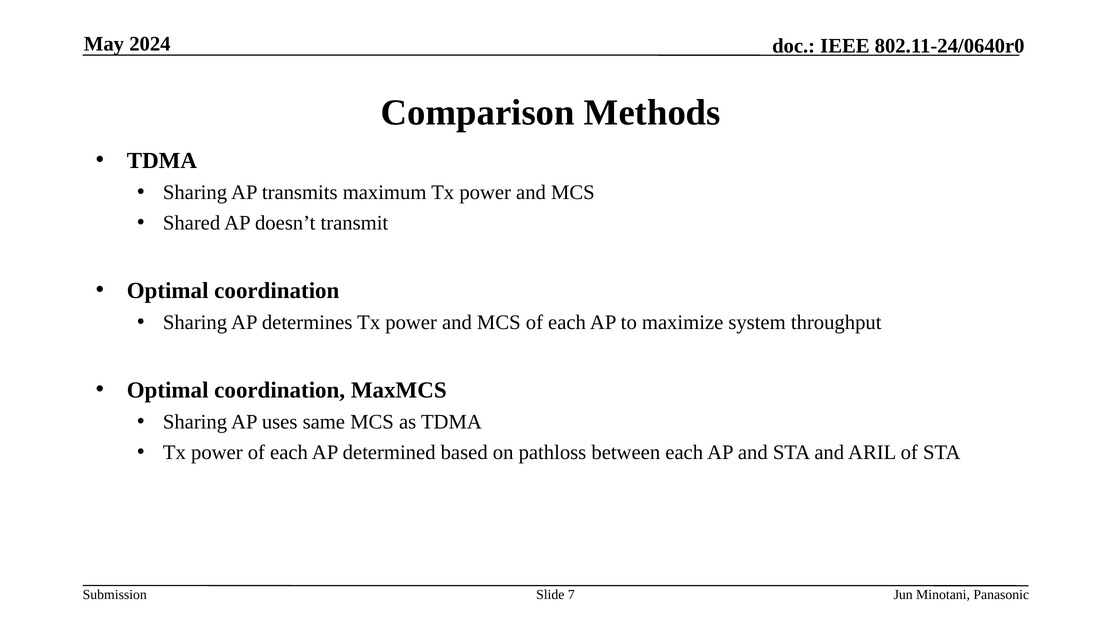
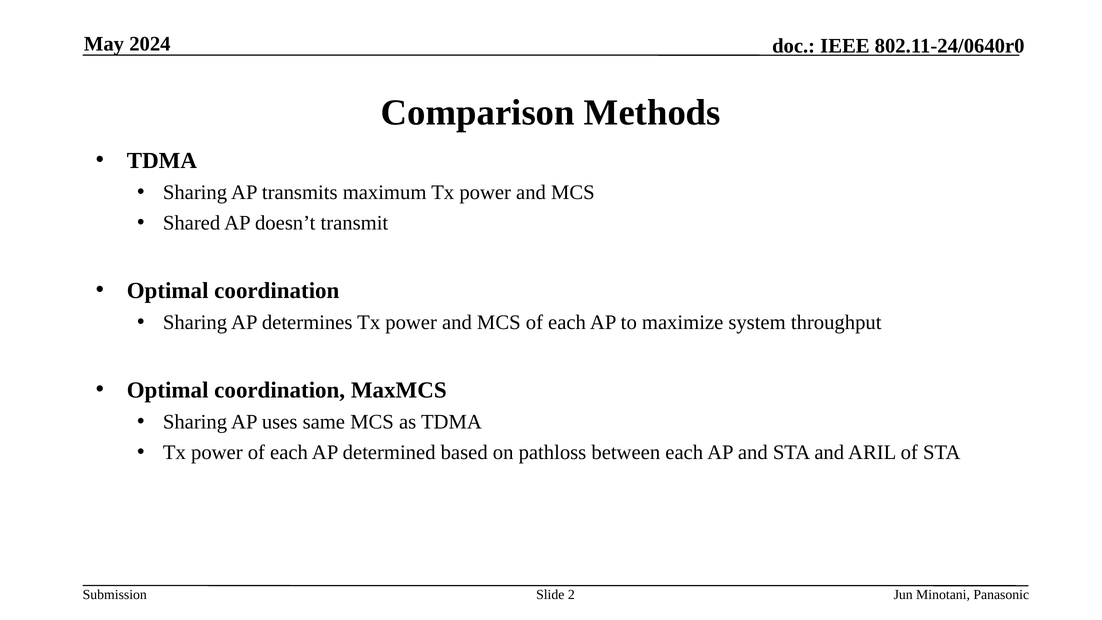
7: 7 -> 2
